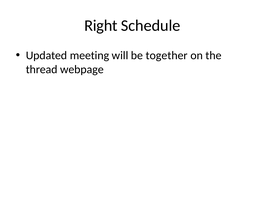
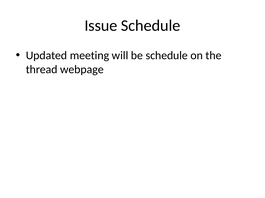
Right: Right -> Issue
be together: together -> schedule
